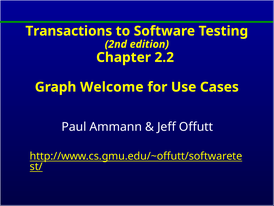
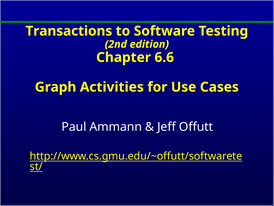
2.2: 2.2 -> 6.6
Welcome: Welcome -> Activities
